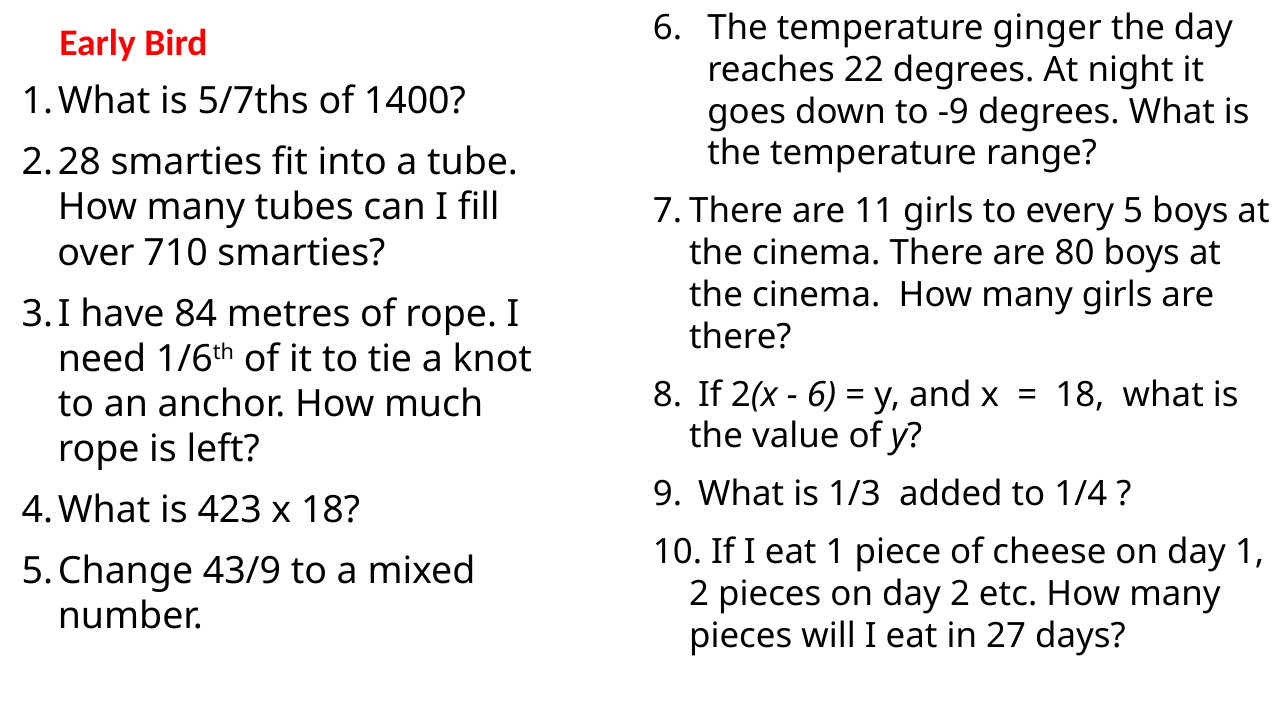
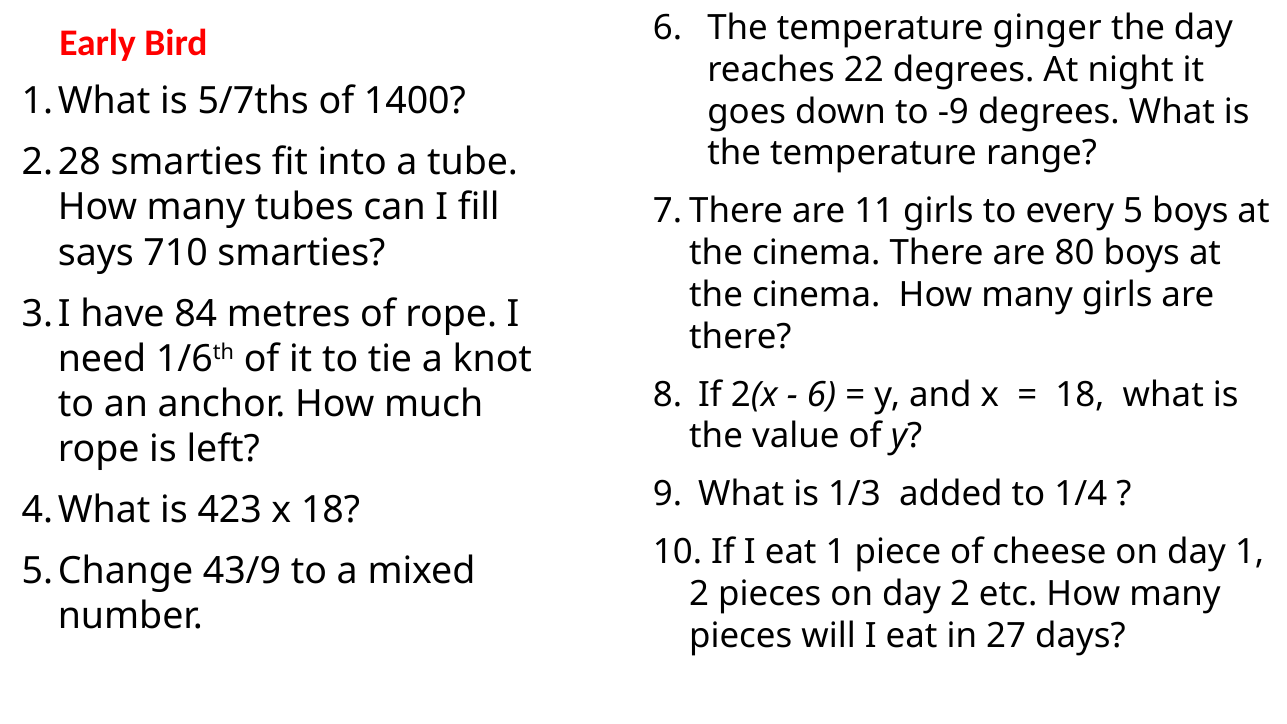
over: over -> says
